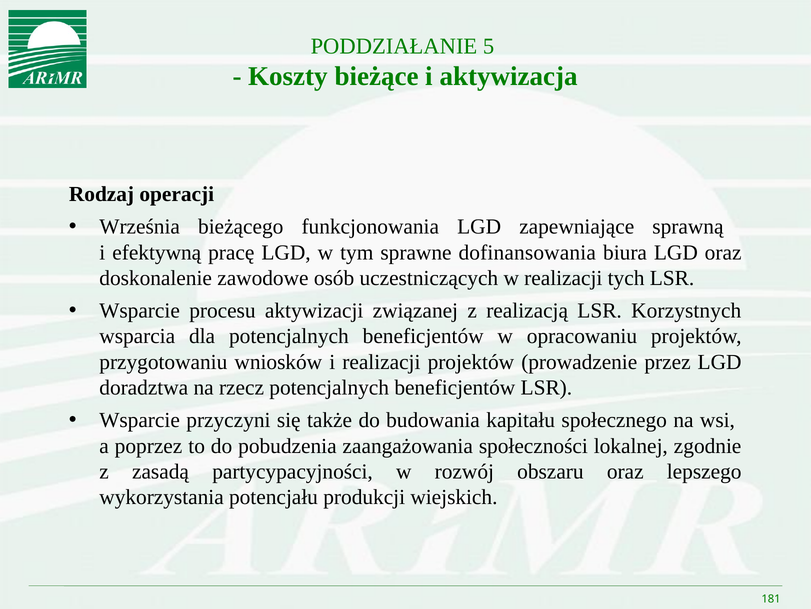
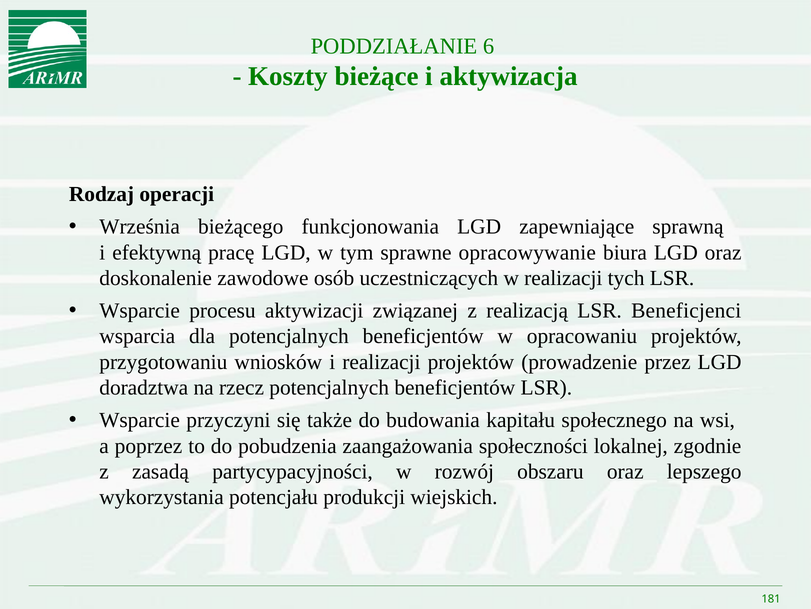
5: 5 -> 6
dofinansowania: dofinansowania -> opracowywanie
Korzystnych: Korzystnych -> Beneficjenci
